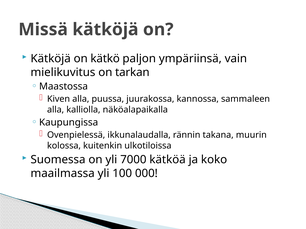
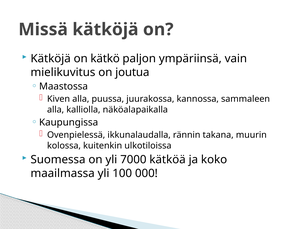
tarkan: tarkan -> joutua
